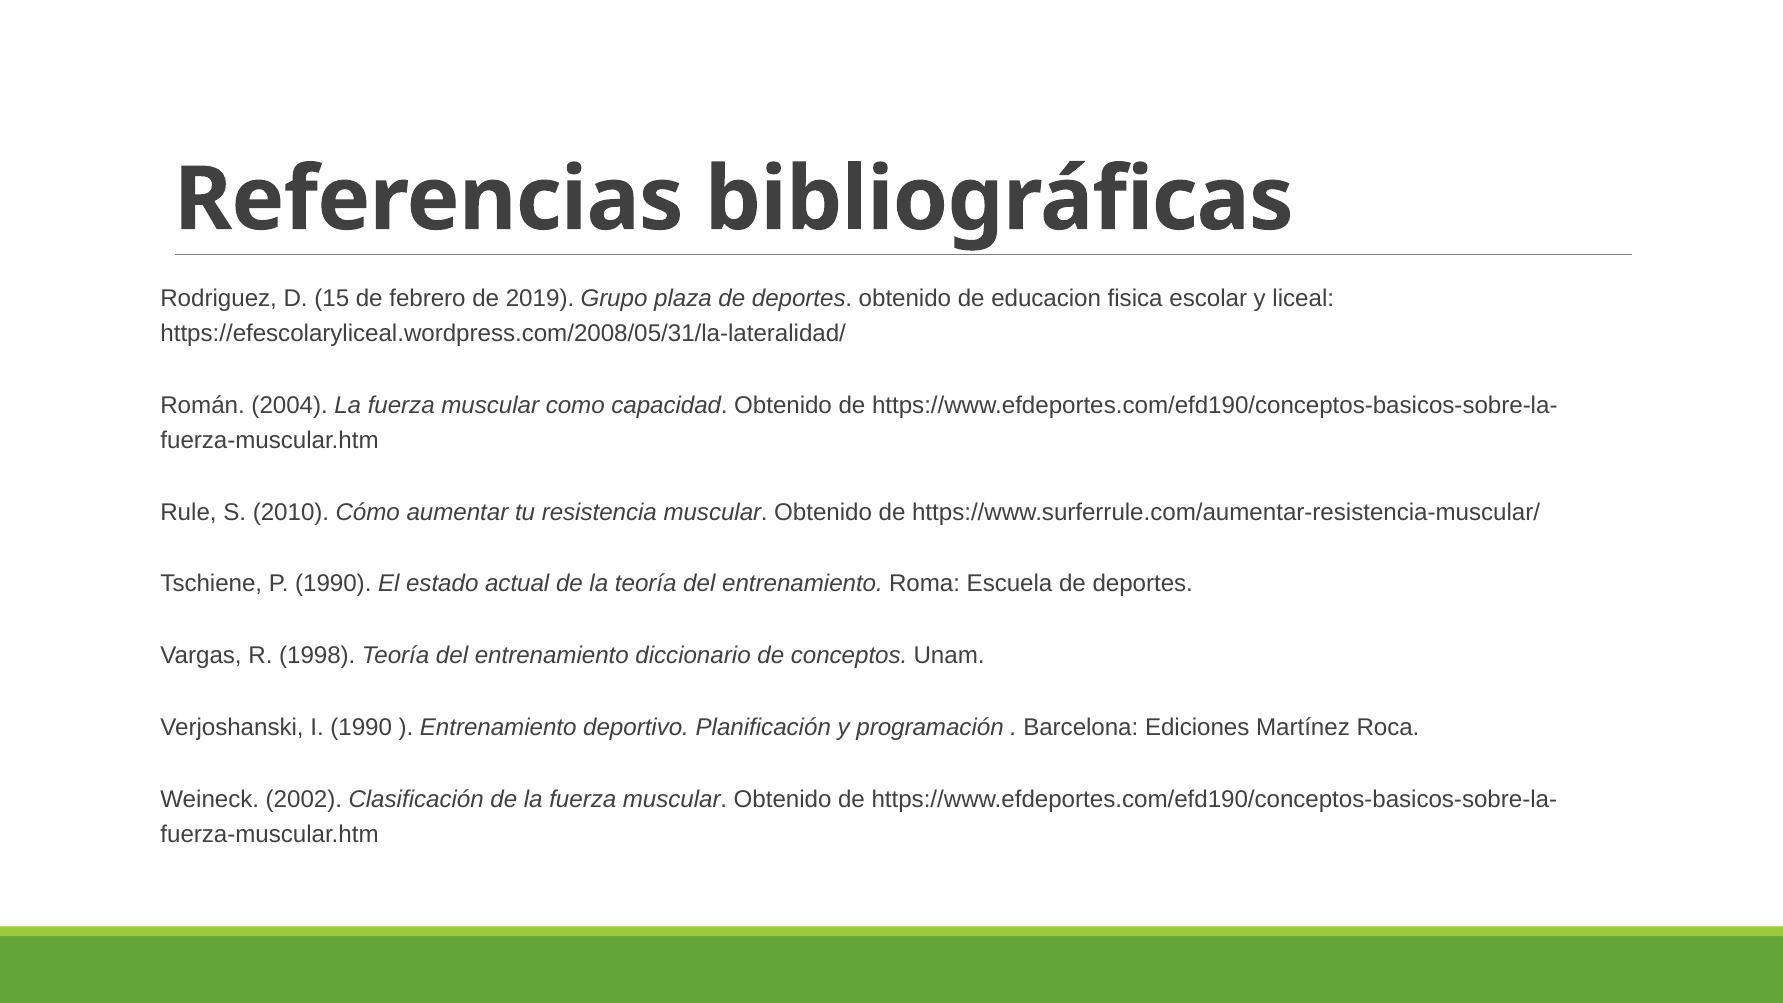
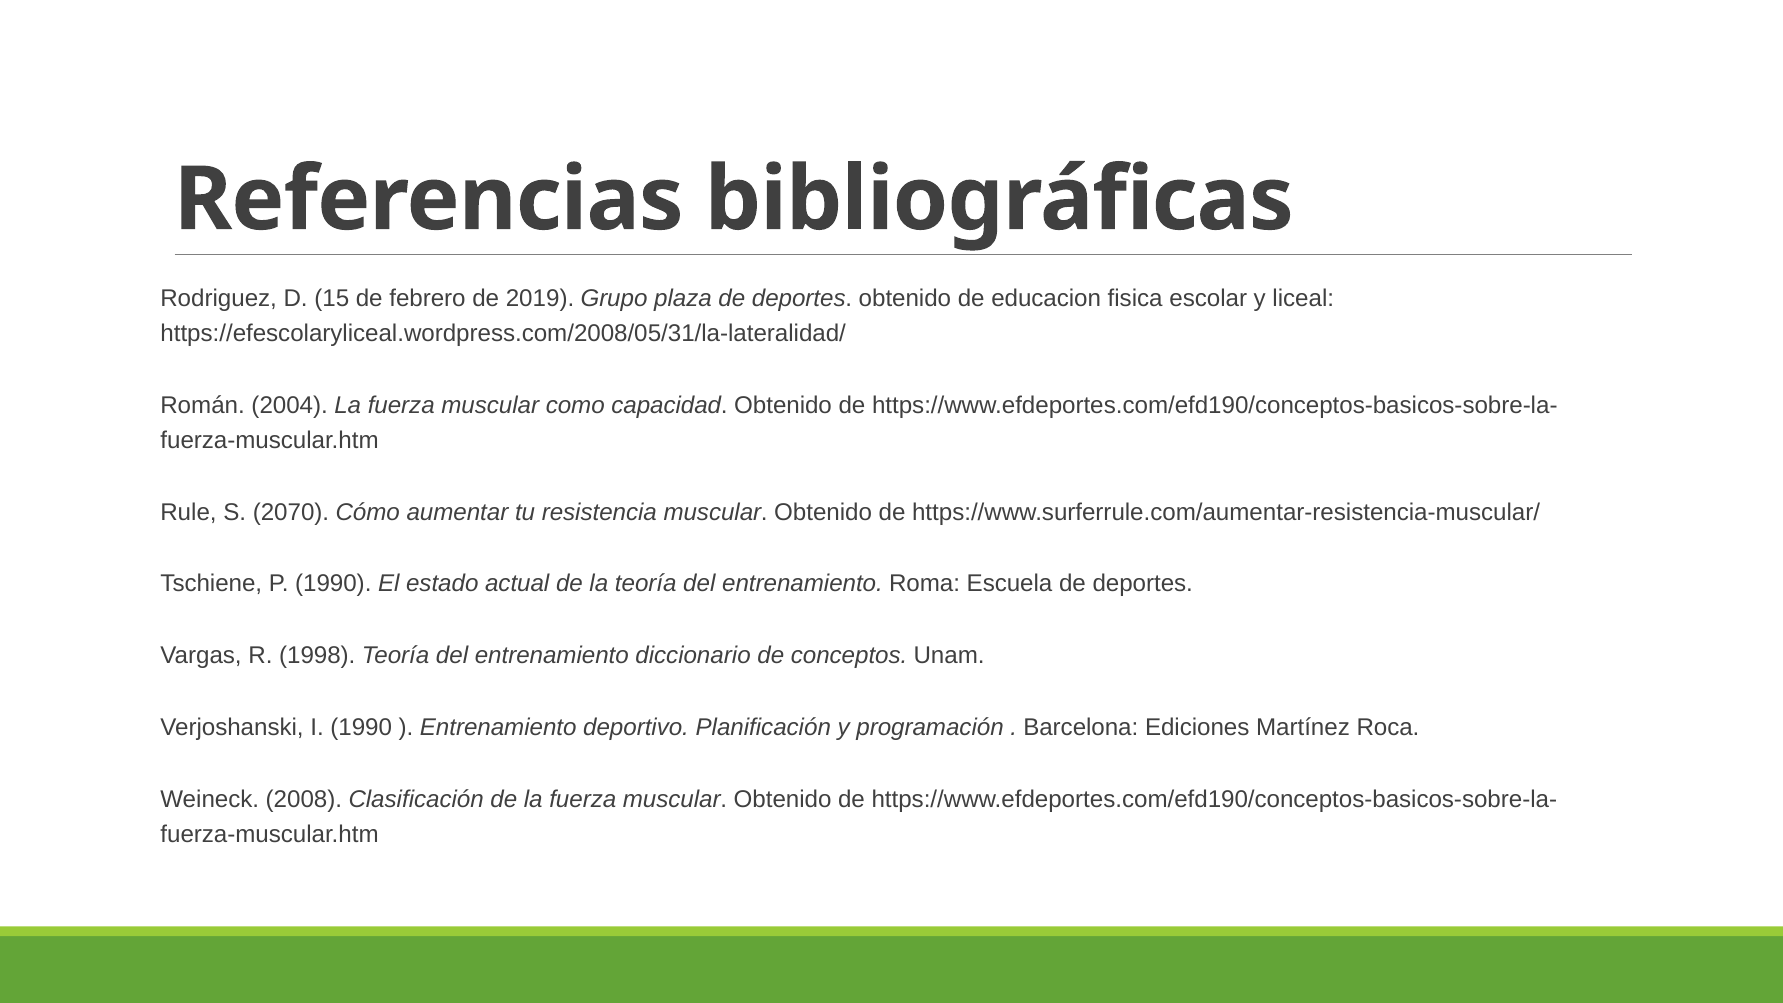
2010: 2010 -> 2070
2002: 2002 -> 2008
